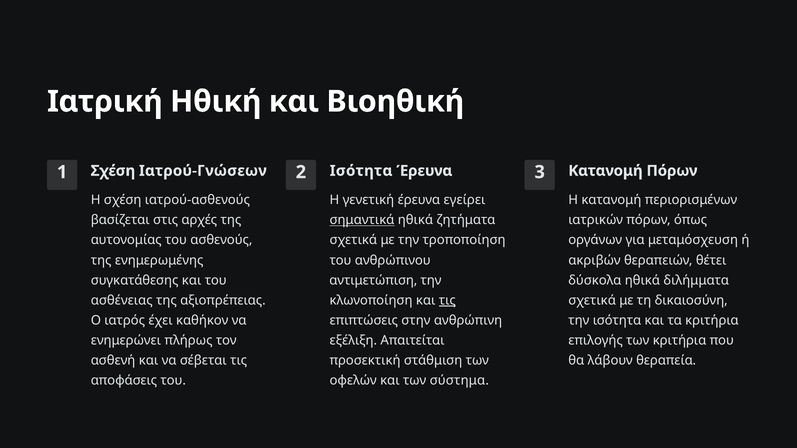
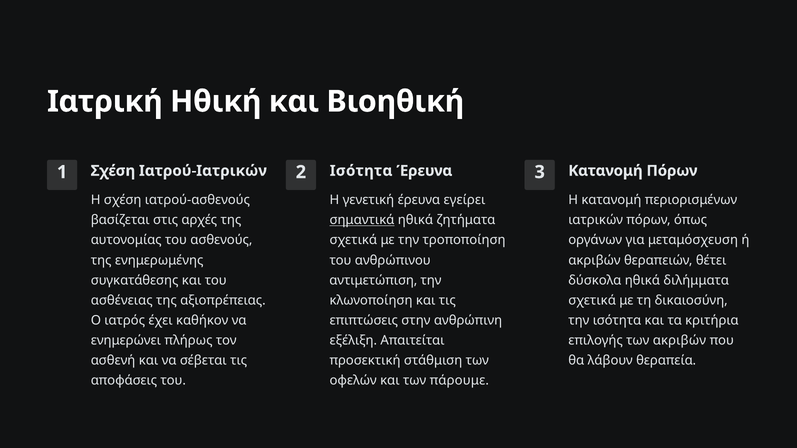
Ιατρού-Γνώσεων: Ιατρού-Γνώσεων -> Ιατρού-Ιατρικών
τις at (447, 301) underline: present -> none
των κριτήρια: κριτήρια -> ακριβών
σύστημα: σύστημα -> πάρουμε
